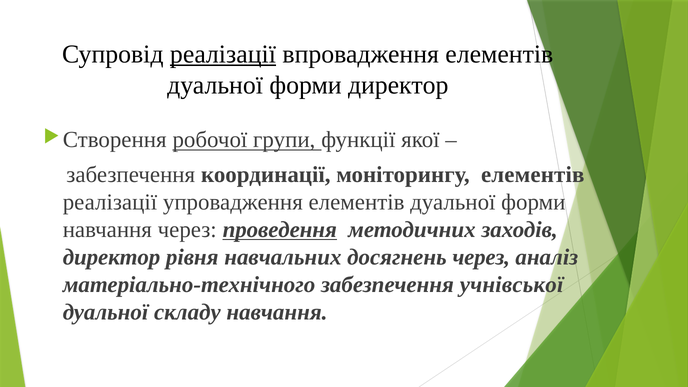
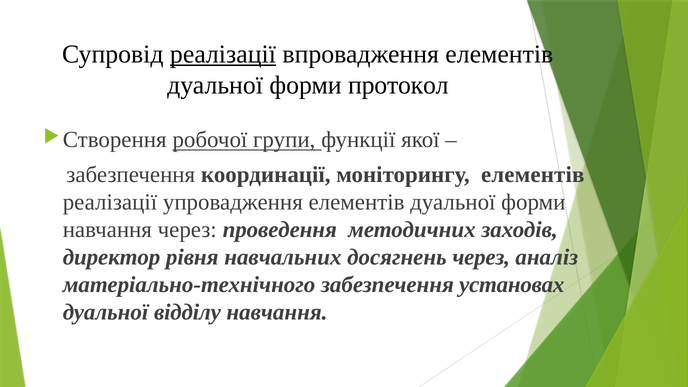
форми директор: директор -> протокол
проведення underline: present -> none
учнівської: учнівської -> установах
складу: складу -> відділу
